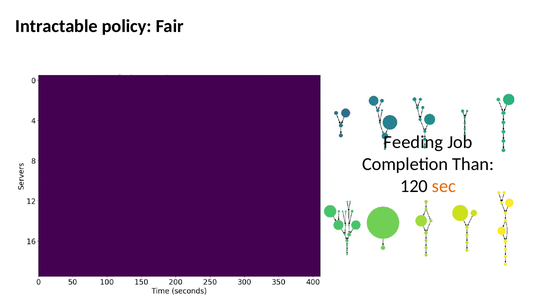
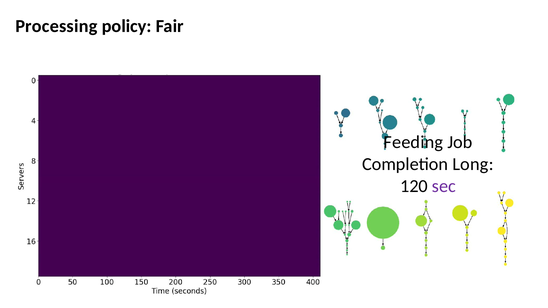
Intractable: Intractable -> Processing
Than: Than -> Long
sec colour: orange -> purple
